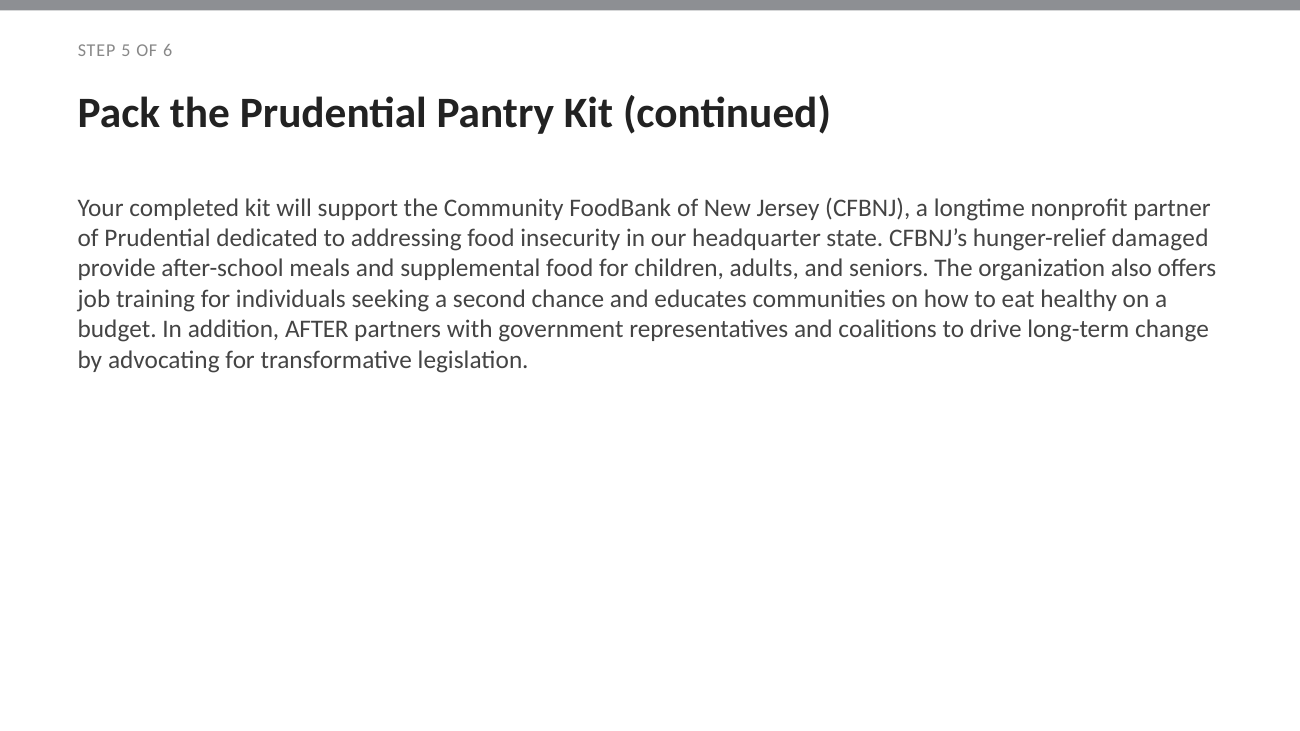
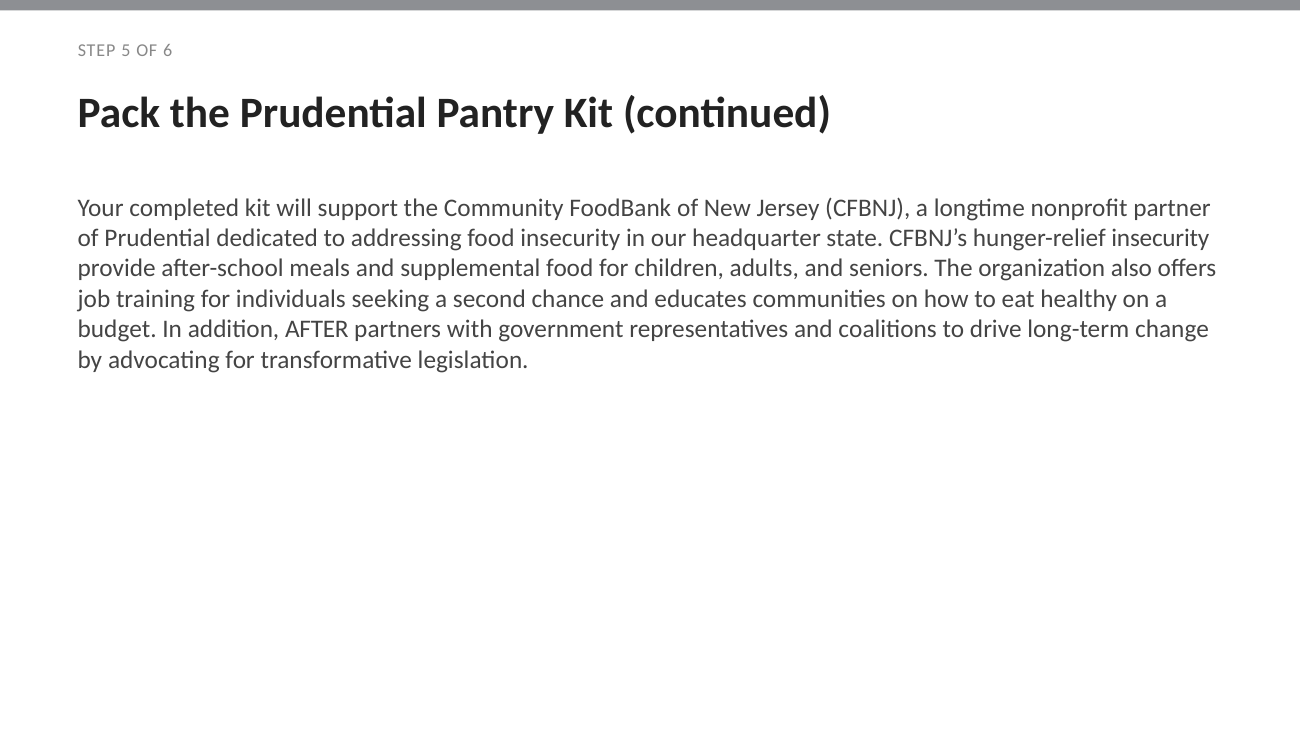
hunger-relief damaged: damaged -> insecurity
